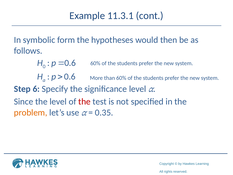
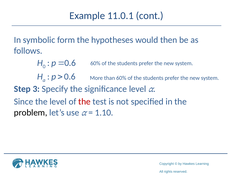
11.3.1: 11.3.1 -> 11.0.1
6: 6 -> 3
problem colour: orange -> black
0.35: 0.35 -> 1.10
